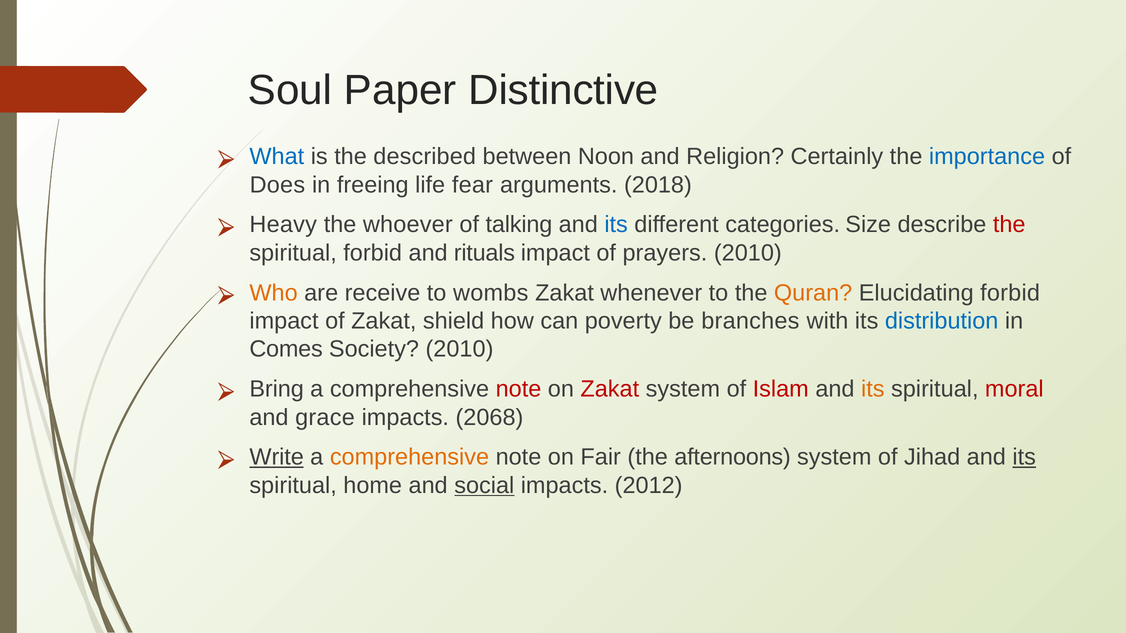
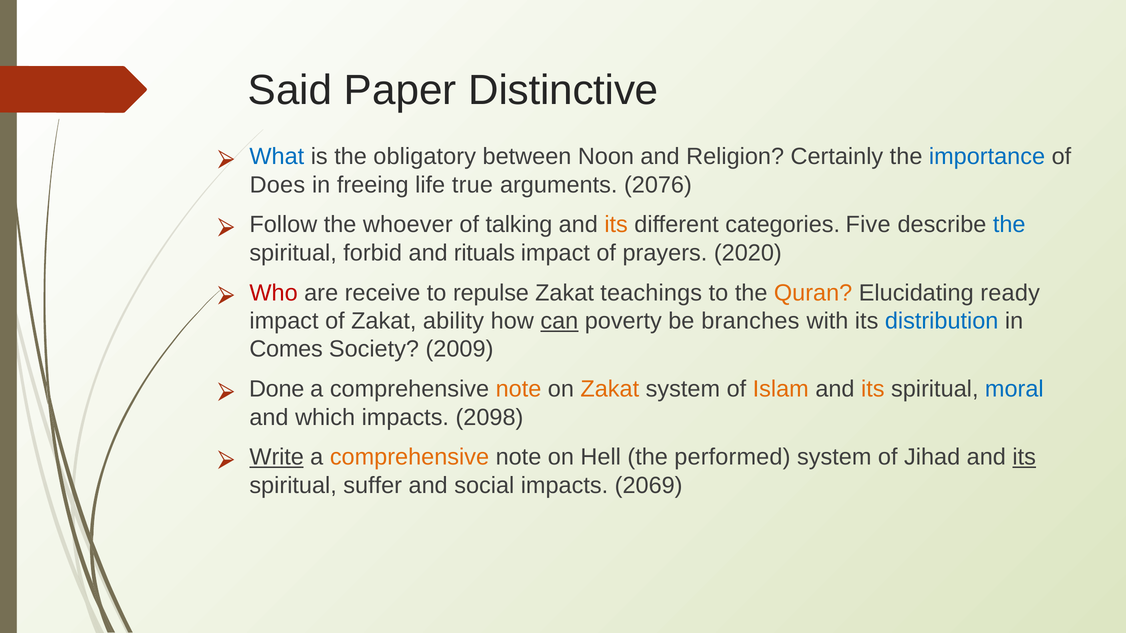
Soul: Soul -> Said
described: described -> obligatory
fear: fear -> true
2018: 2018 -> 2076
Heavy: Heavy -> Follow
its at (616, 225) colour: blue -> orange
Size: Size -> Five
the at (1009, 225) colour: red -> blue
prayers 2010: 2010 -> 2020
Who colour: orange -> red
wombs: wombs -> repulse
whenever: whenever -> teachings
Elucidating forbid: forbid -> ready
shield: shield -> ability
can underline: none -> present
Society 2010: 2010 -> 2009
Bring: Bring -> Done
note at (519, 389) colour: red -> orange
Zakat at (610, 389) colour: red -> orange
Islam colour: red -> orange
moral colour: red -> blue
grace: grace -> which
2068: 2068 -> 2098
Fair: Fair -> Hell
afternoons: afternoons -> performed
home: home -> suffer
social underline: present -> none
2012: 2012 -> 2069
